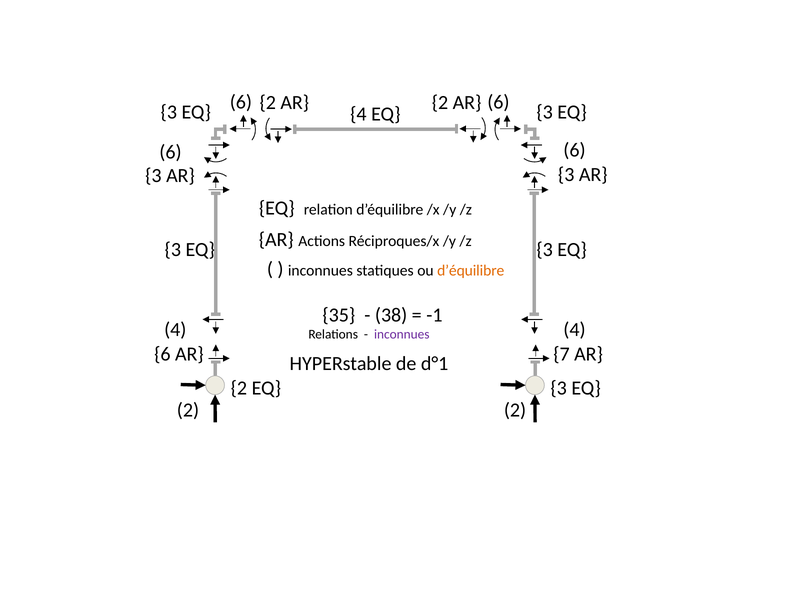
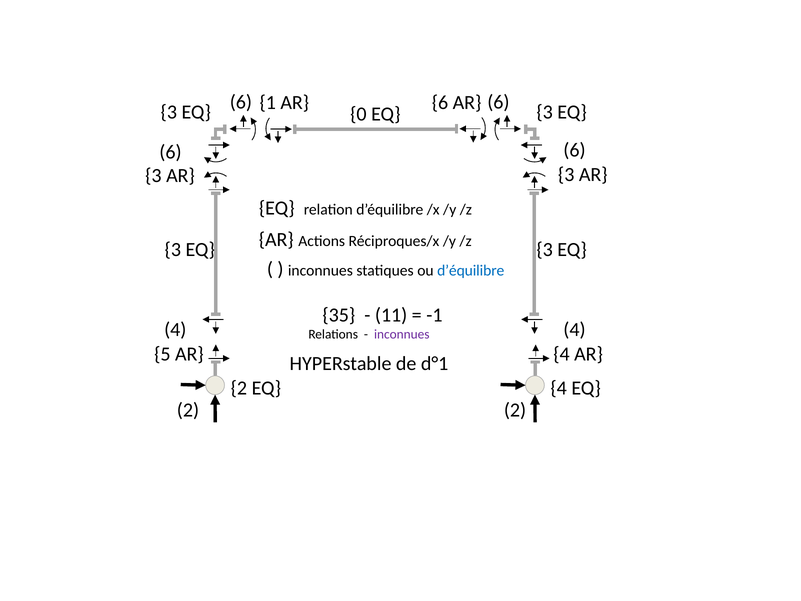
2 at (268, 103): 2 -> 1
2 at (440, 103): 2 -> 6
4 at (358, 114): 4 -> 0
d’équilibre at (471, 270) colour: orange -> blue
38: 38 -> 11
6 at (162, 354): 6 -> 5
7 at (562, 354): 7 -> 4
2 EQ 3: 3 -> 4
